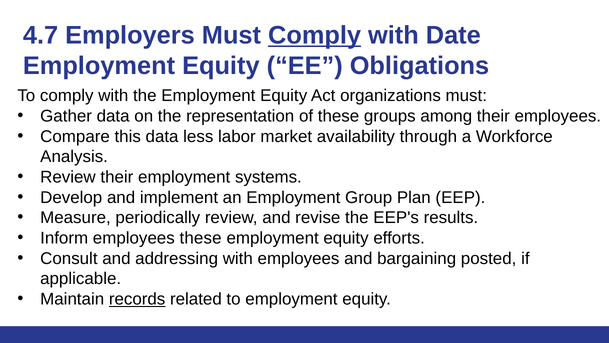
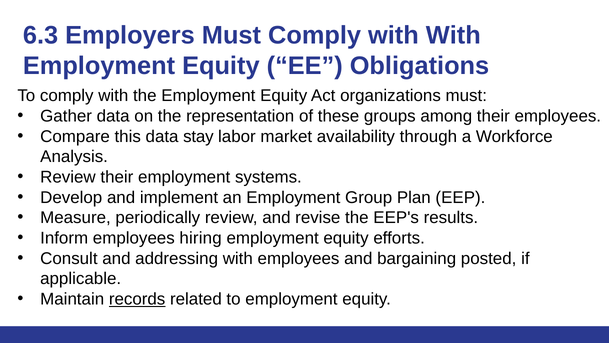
4.7: 4.7 -> 6.3
Comply at (315, 35) underline: present -> none
with Date: Date -> With
less: less -> stay
employees these: these -> hiring
